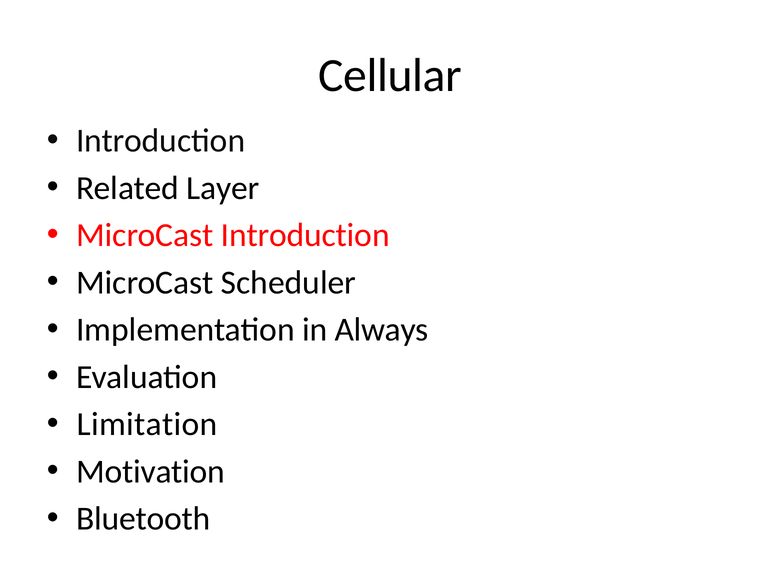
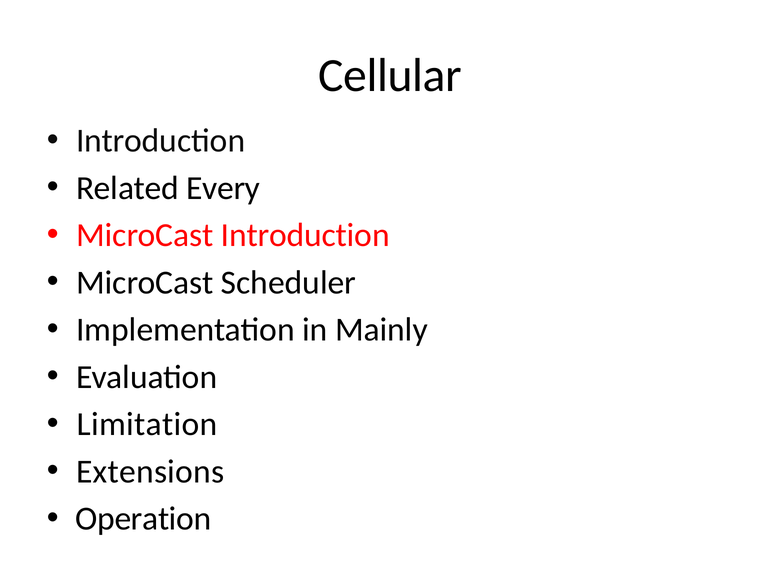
Layer: Layer -> Every
Always: Always -> Mainly
Motivation: Motivation -> Extensions
Bluetooth: Bluetooth -> Operation
